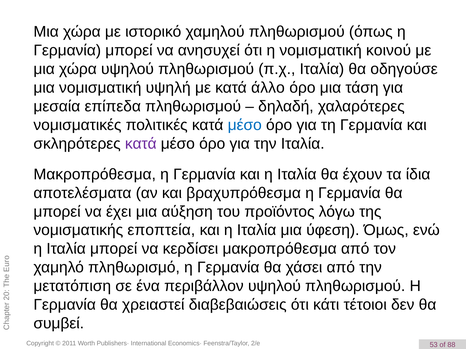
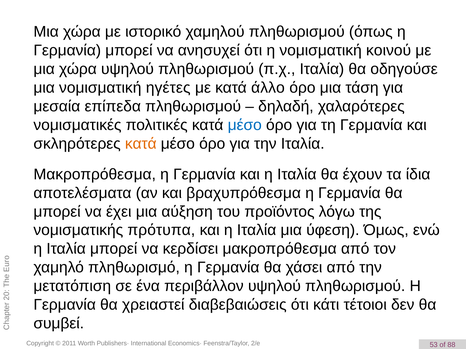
υψηλή: υψηλή -> ηγέτες
κατά at (141, 144) colour: purple -> orange
εποπτεία: εποπτεία -> πρότυπα
